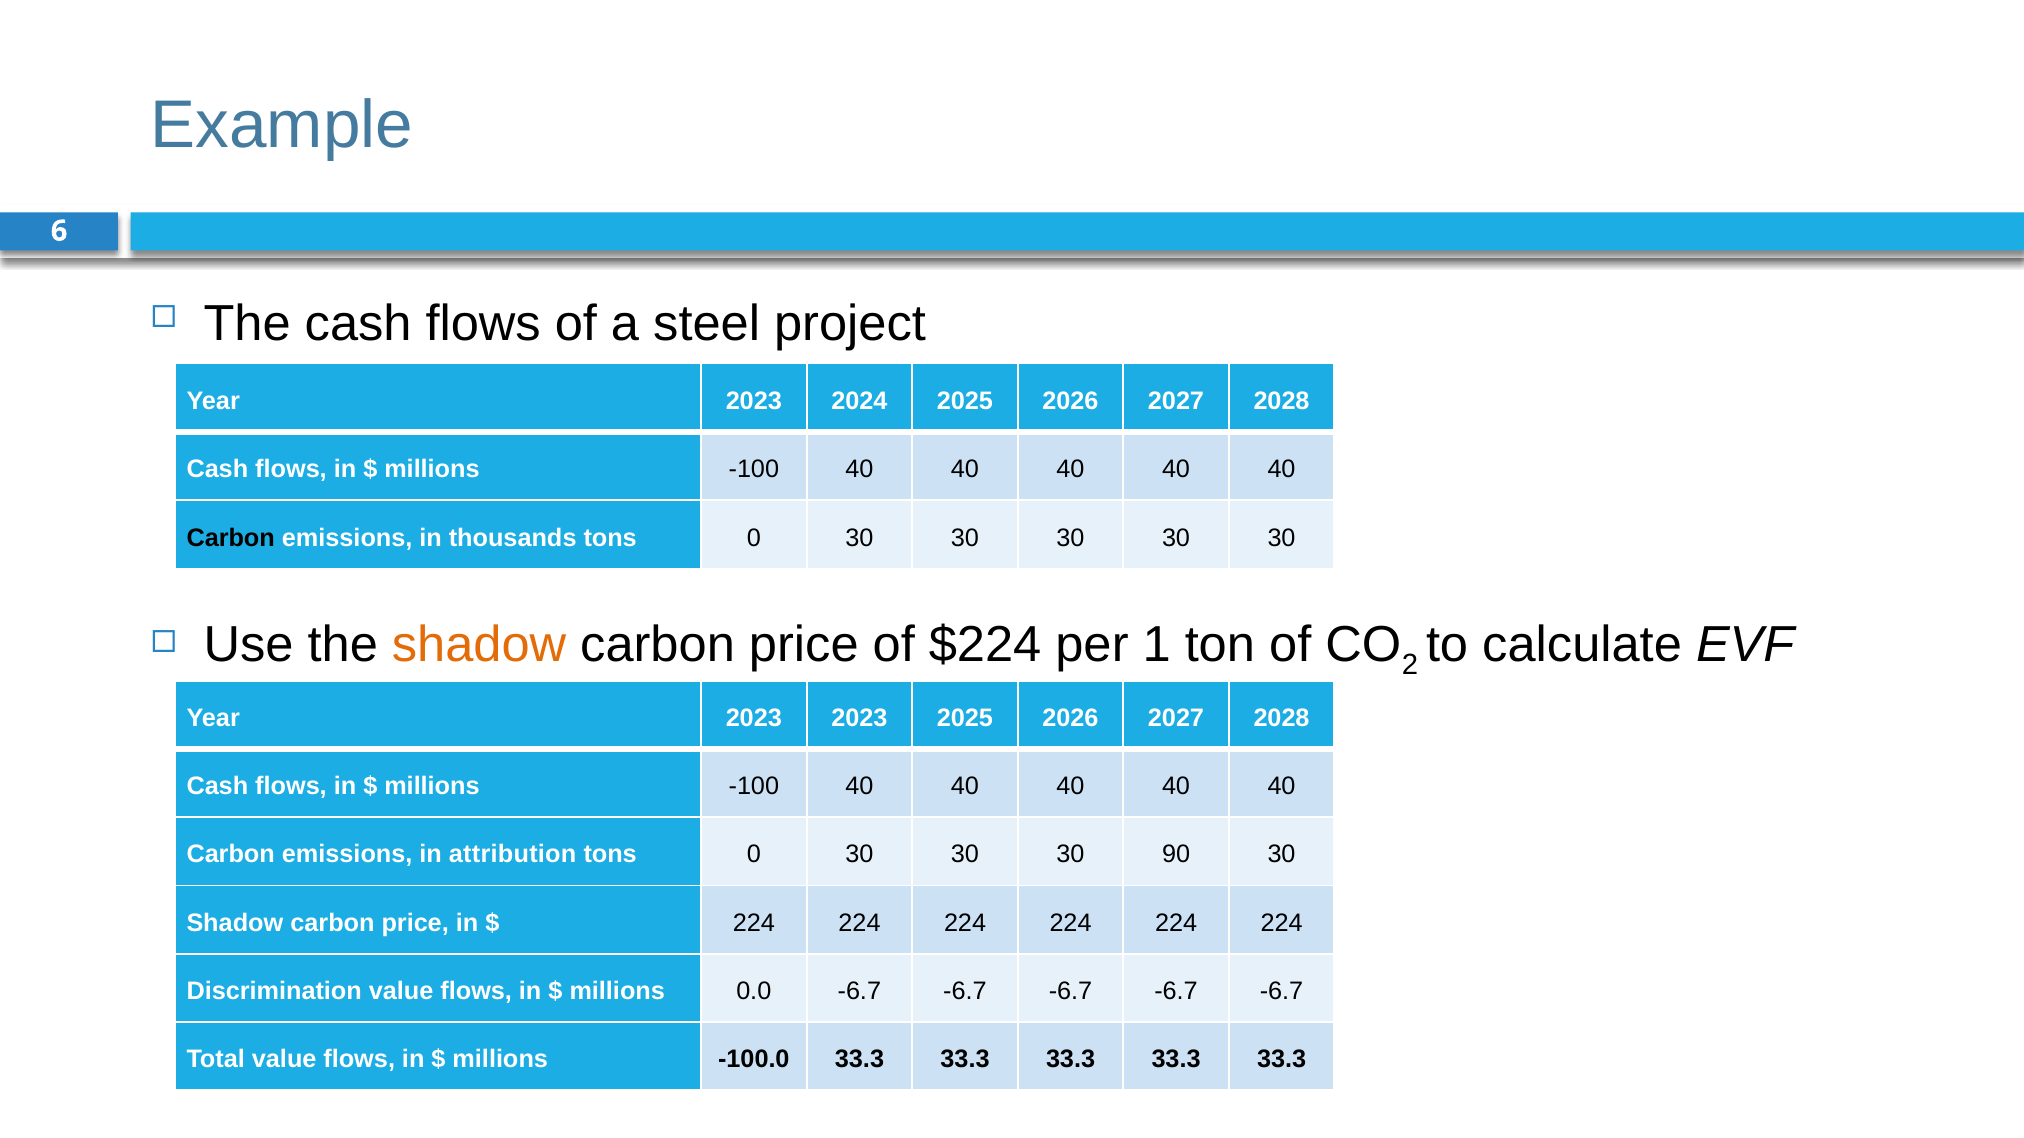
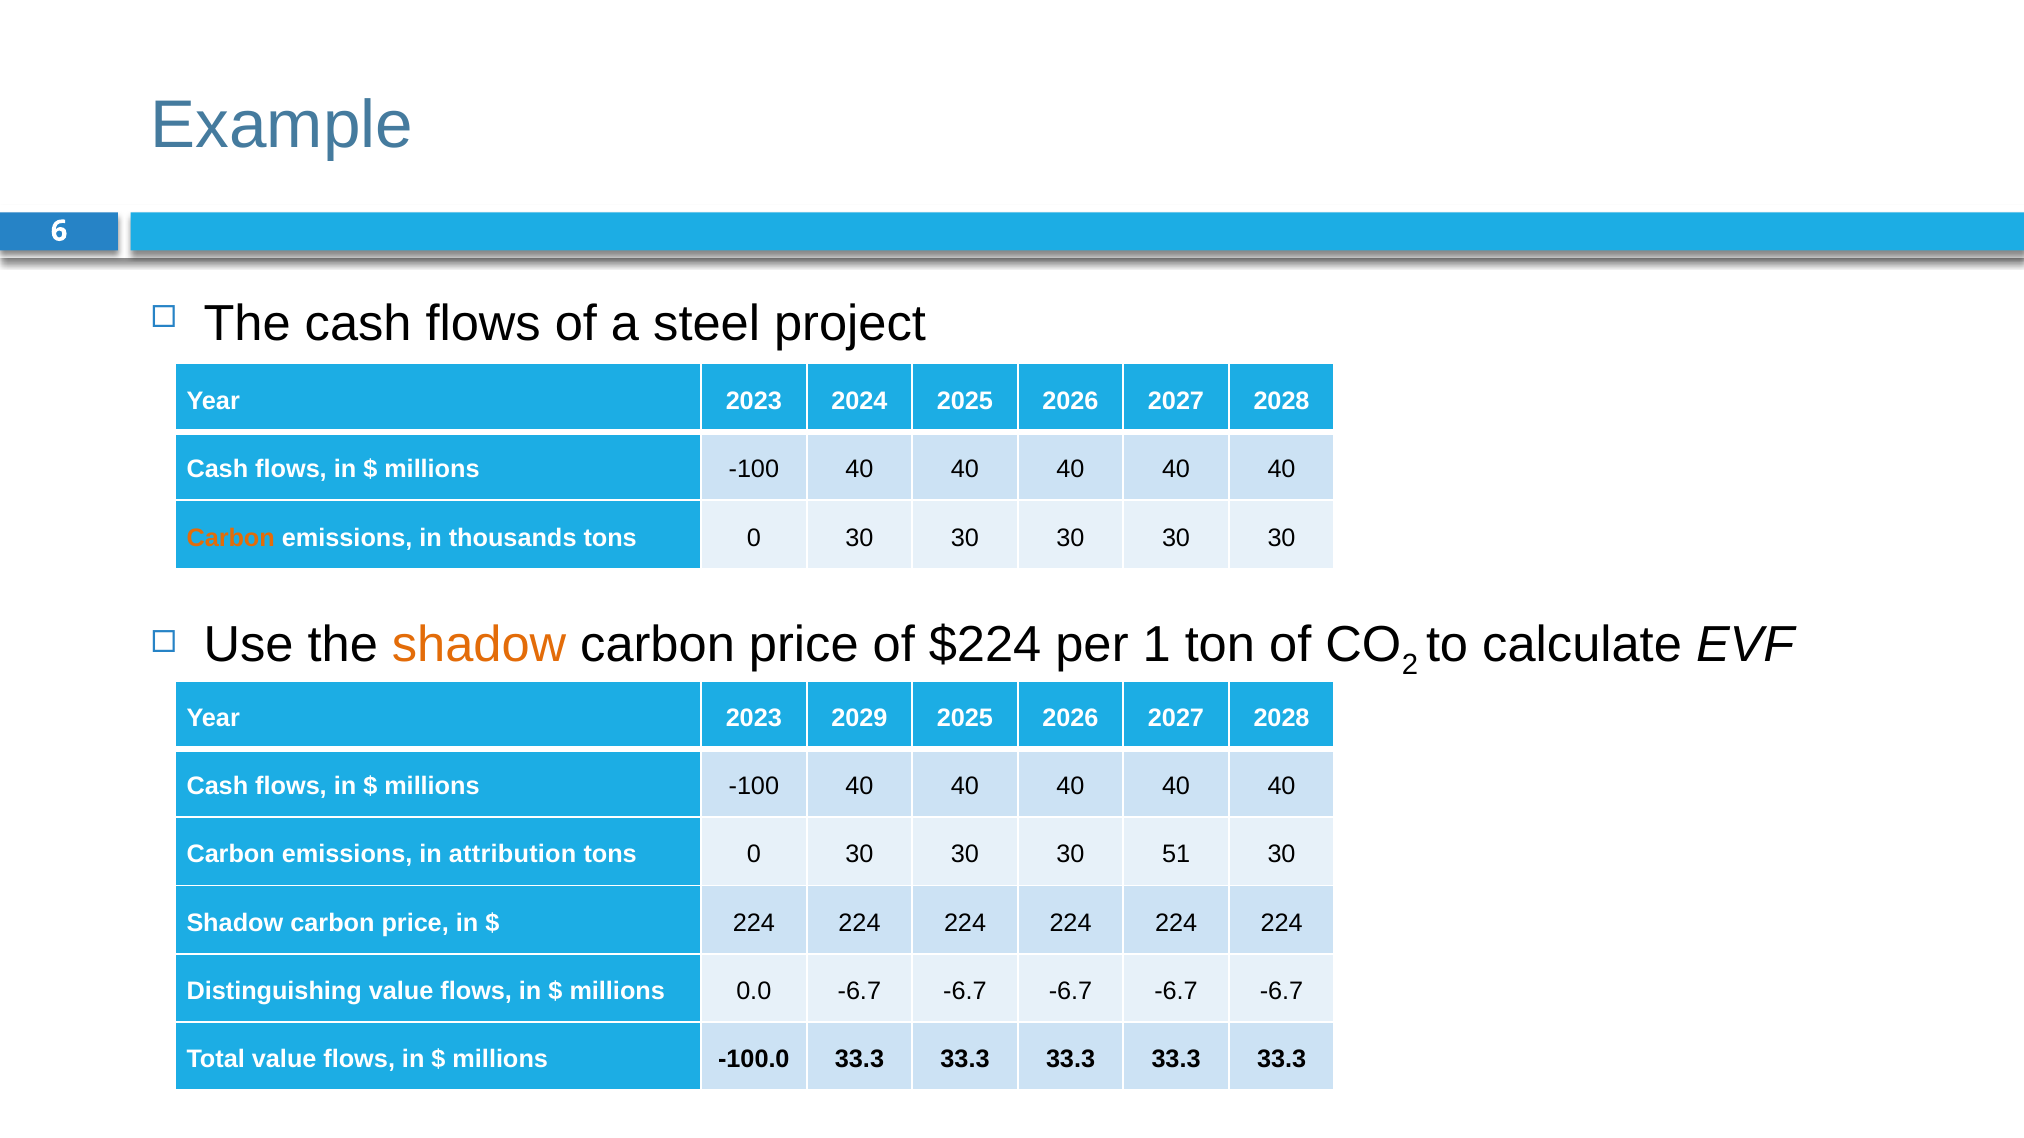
Carbon at (231, 538) colour: black -> orange
2023 2023: 2023 -> 2029
90: 90 -> 51
Discrimination: Discrimination -> Distinguishing
